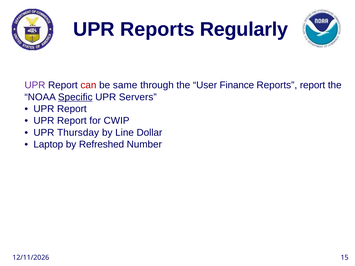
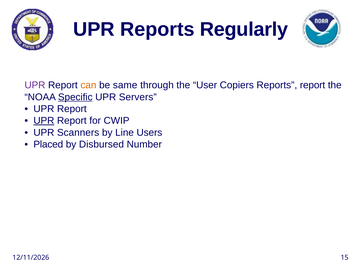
can colour: red -> orange
Finance: Finance -> Copiers
UPR at (44, 121) underline: none -> present
Thursday: Thursday -> Scanners
Dollar: Dollar -> Users
Laptop: Laptop -> Placed
Refreshed: Refreshed -> Disbursed
